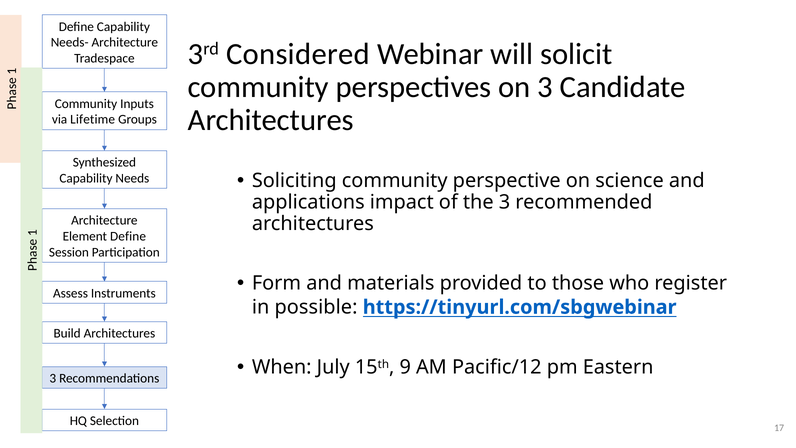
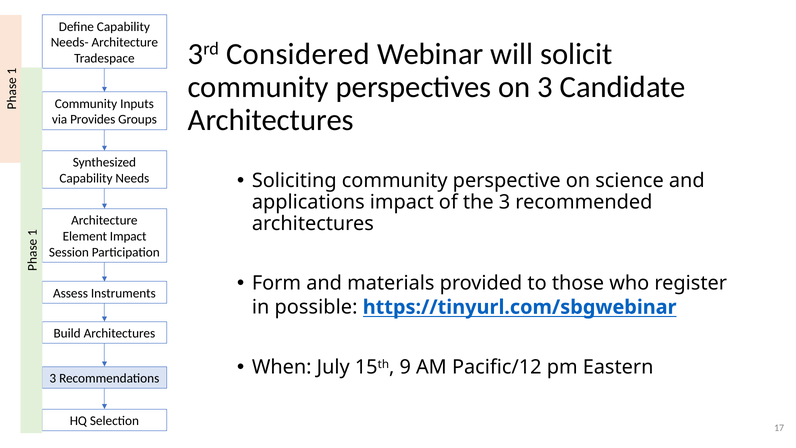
Lifetime: Lifetime -> Provides
Element Define: Define -> Impact
